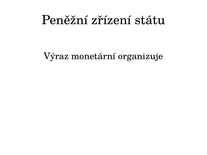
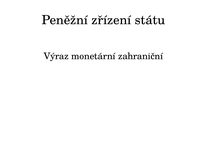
organizuje: organizuje -> zahraniční
